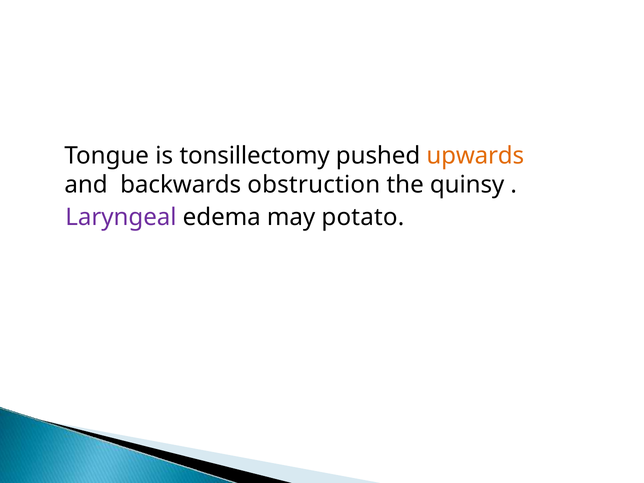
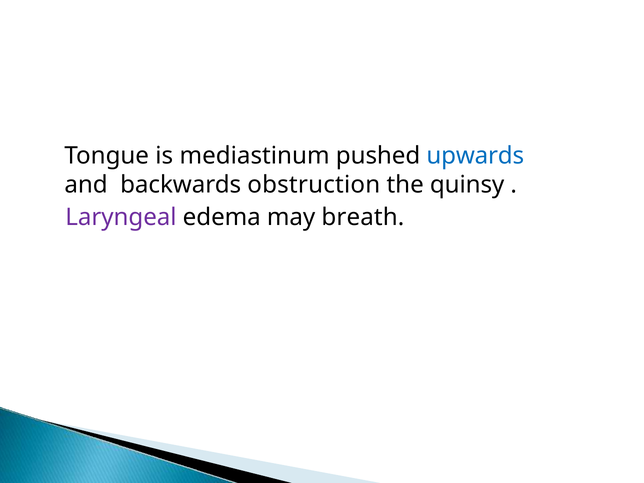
tonsillectomy: tonsillectomy -> mediastinum
upwards colour: orange -> blue
potato: potato -> breath
